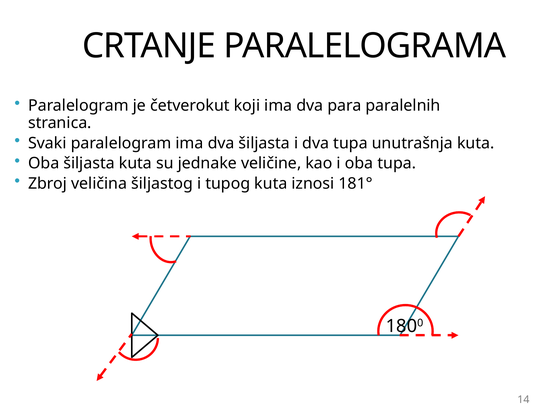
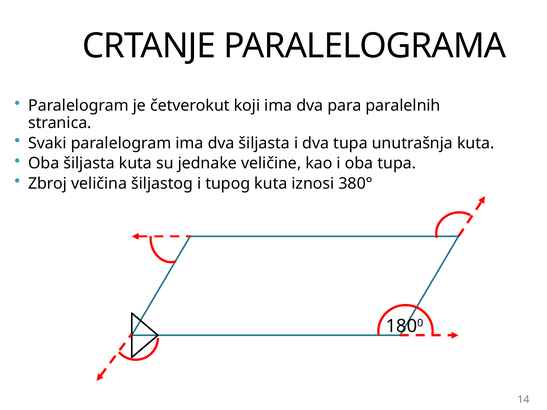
181°: 181° -> 380°
